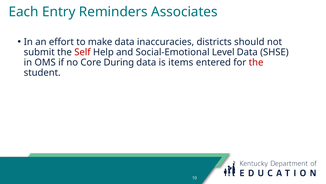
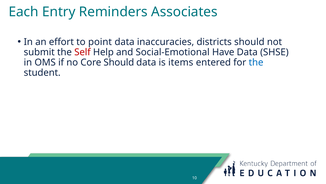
make: make -> point
Level: Level -> Have
Core During: During -> Should
the at (256, 62) colour: red -> blue
